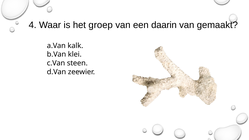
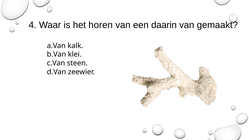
groep: groep -> horen
